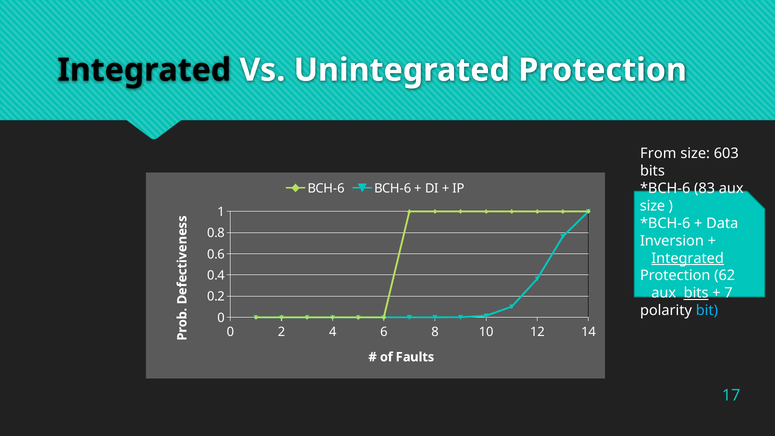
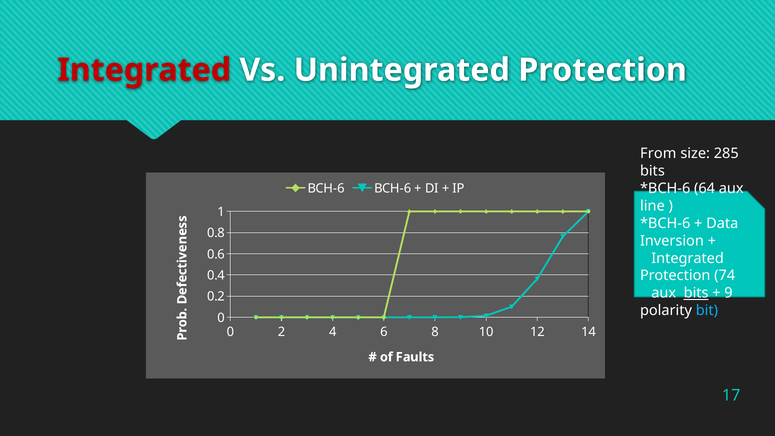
Integrated at (144, 70) colour: black -> red
603: 603 -> 285
83: 83 -> 64
size at (653, 206): size -> line
Integrated at (688, 258) underline: present -> none
62: 62 -> 74
7: 7 -> 9
